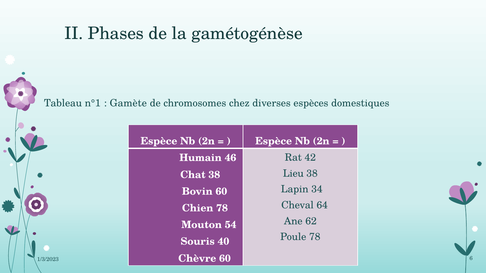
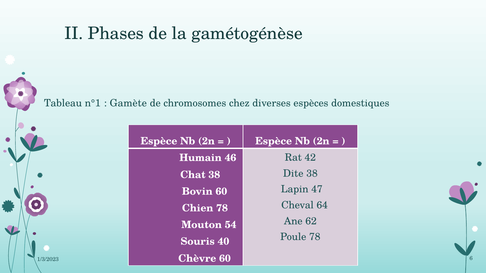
Lieu: Lieu -> Dite
34: 34 -> 47
